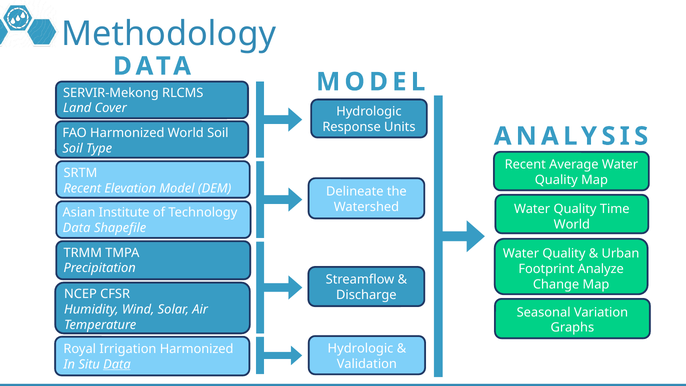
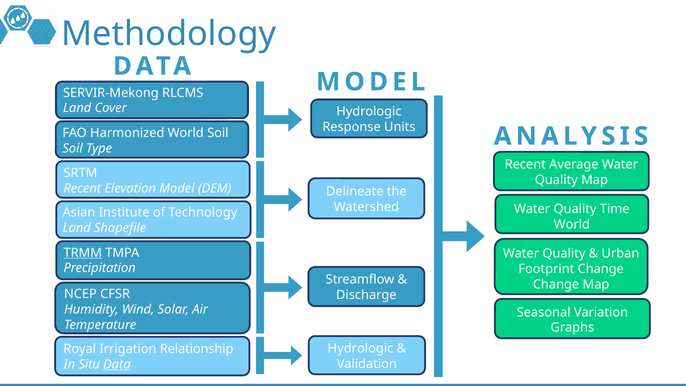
Data at (77, 228): Data -> Land
TRMM underline: none -> present
Footprint Analyze: Analyze -> Change
Irrigation Harmonized: Harmonized -> Relationship
